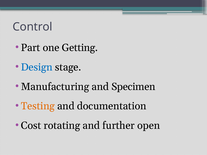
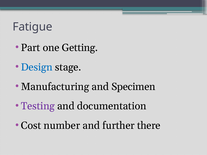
Control: Control -> Fatigue
Testing colour: orange -> purple
rotating: rotating -> number
open: open -> there
